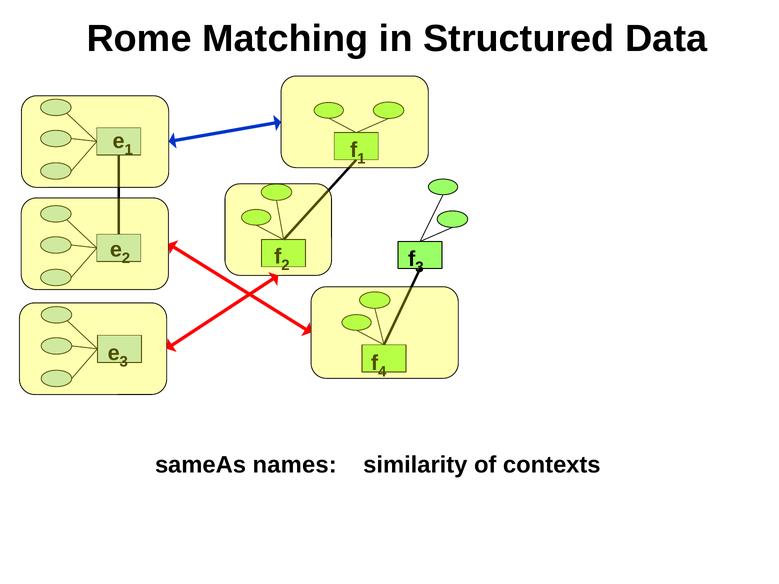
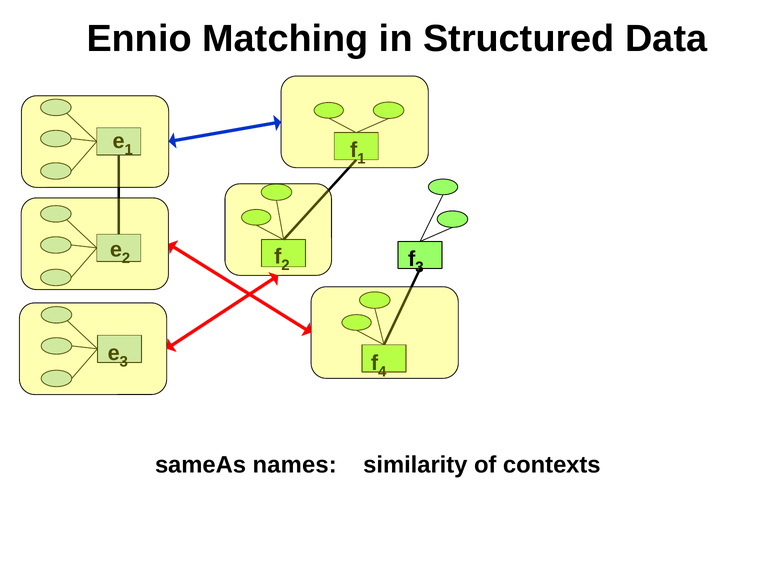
Rome: Rome -> Ennio
